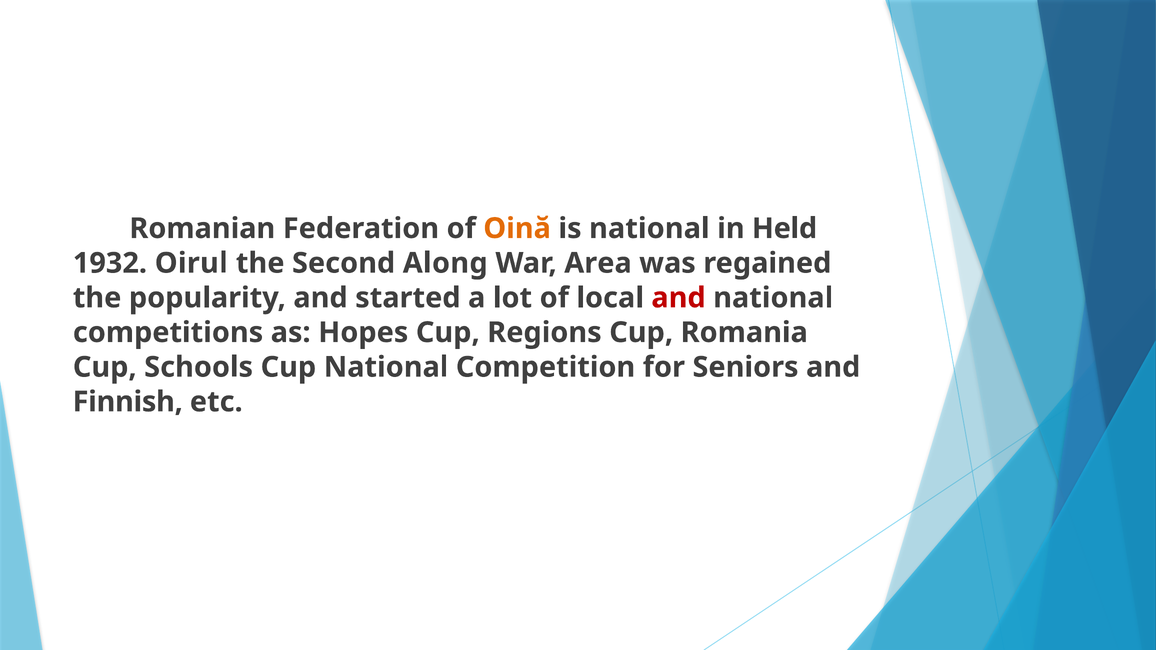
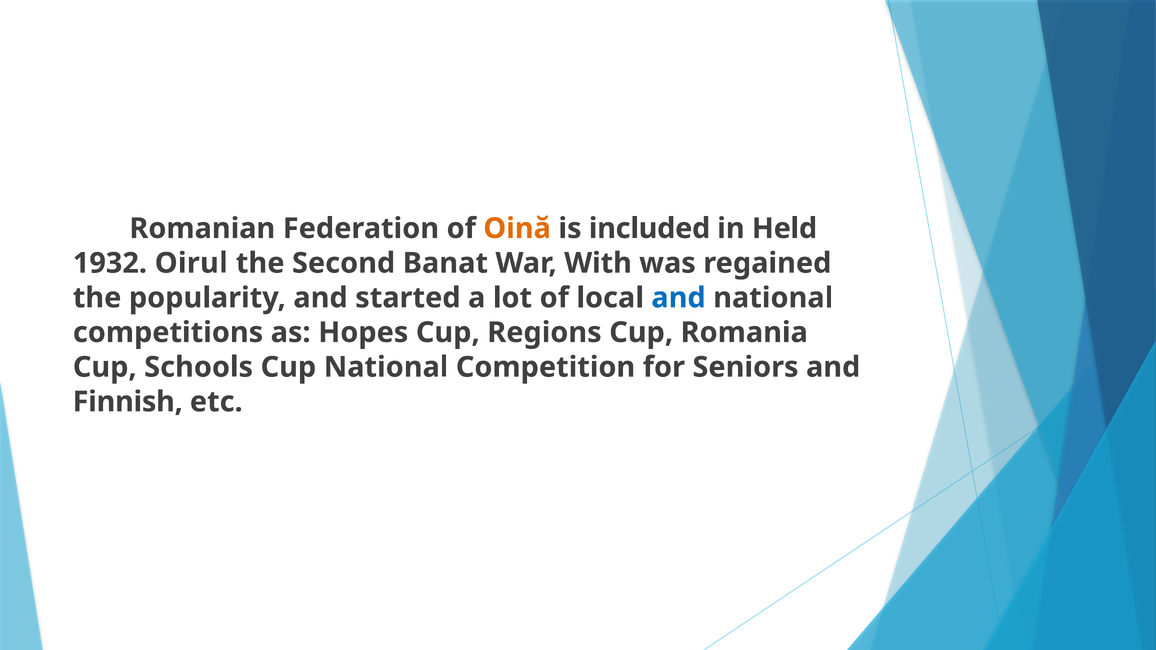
is national: national -> included
Along: Along -> Banat
Area: Area -> With
and at (679, 298) colour: red -> blue
